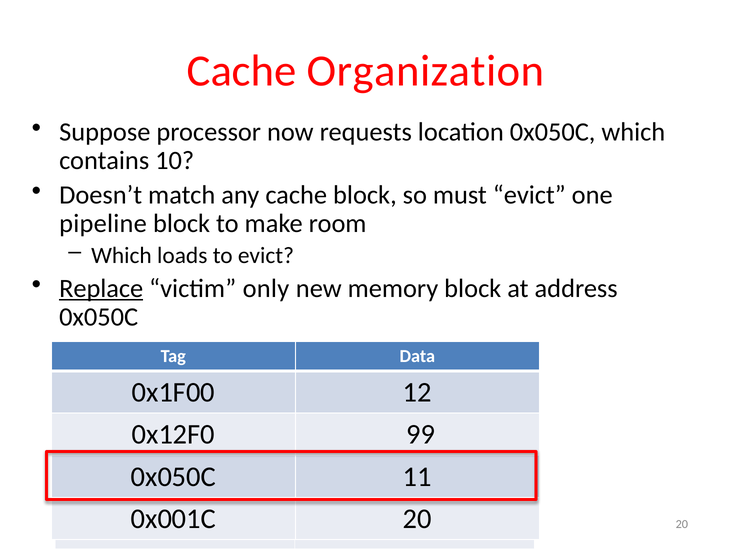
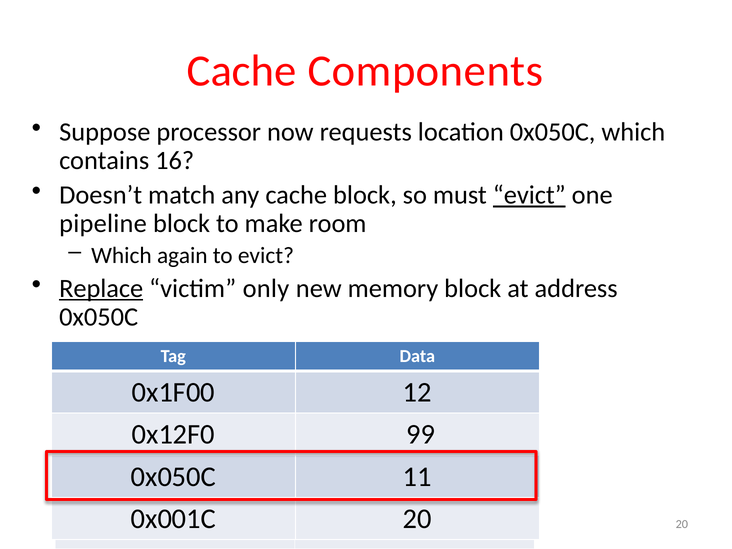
Organization: Organization -> Components
10: 10 -> 16
evict at (529, 195) underline: none -> present
loads: loads -> again
